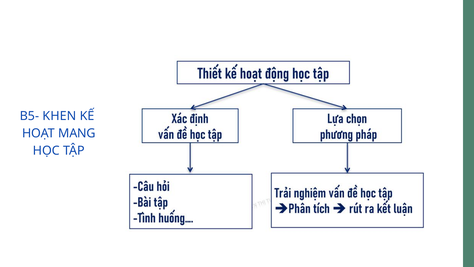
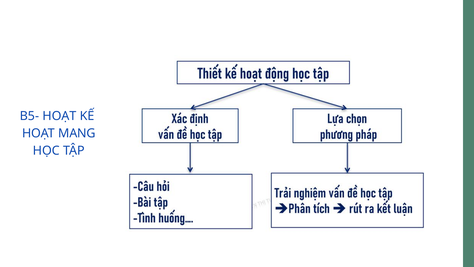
B5- KHEN: KHEN -> HOẠT
